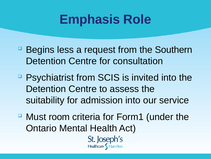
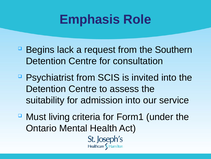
less: less -> lack
room: room -> living
